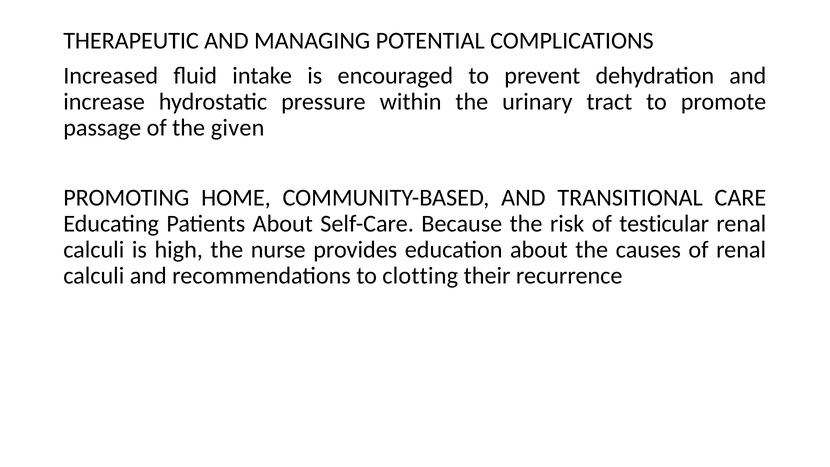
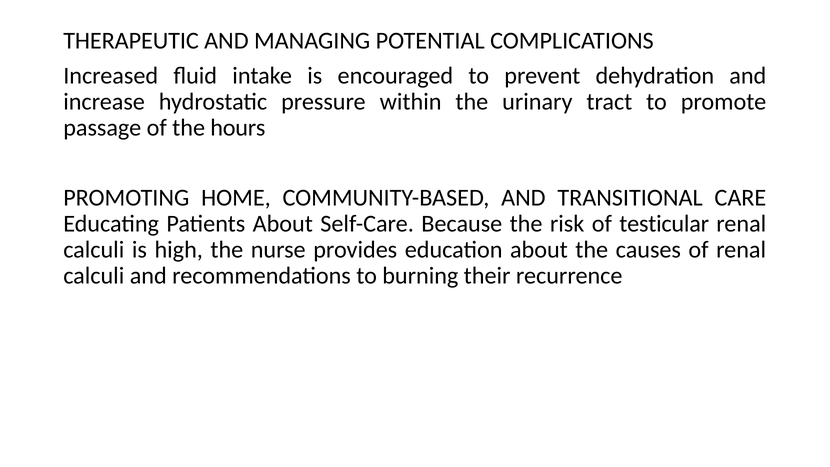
given: given -> hours
clotting: clotting -> burning
